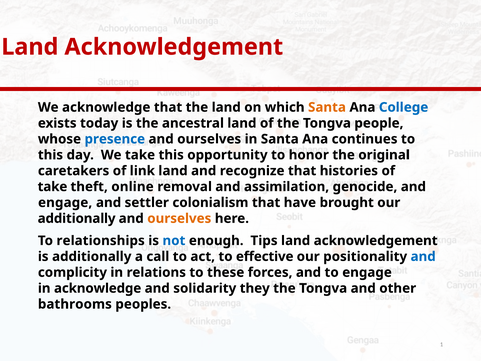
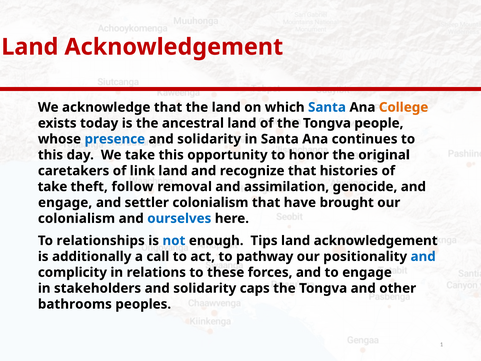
Santa at (327, 107) colour: orange -> blue
College colour: blue -> orange
ourselves at (209, 139): ourselves -> solidarity
online: online -> follow
additionally at (77, 218): additionally -> colonialism
ourselves at (179, 218) colour: orange -> blue
effective: effective -> pathway
in acknowledge: acknowledge -> stakeholders
they: they -> caps
